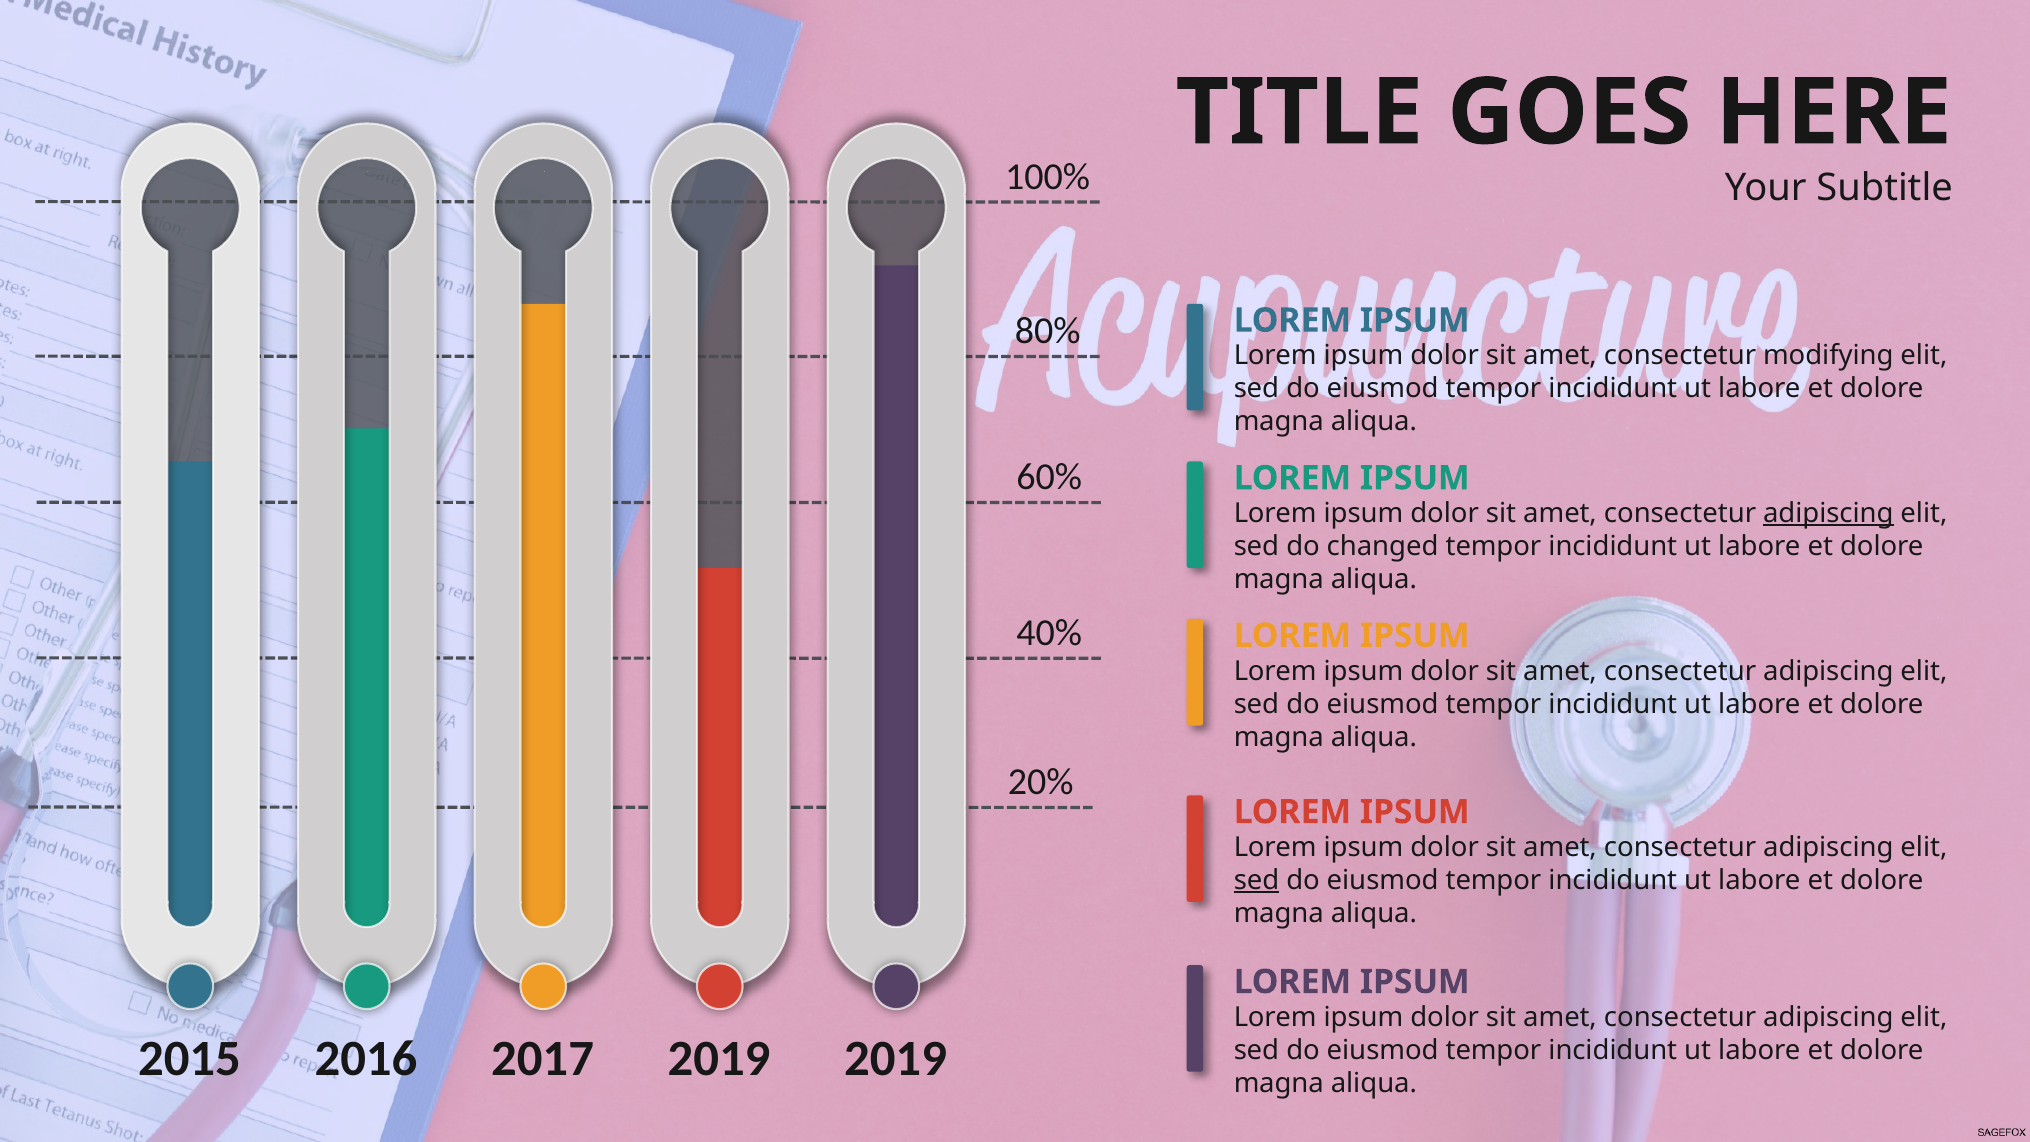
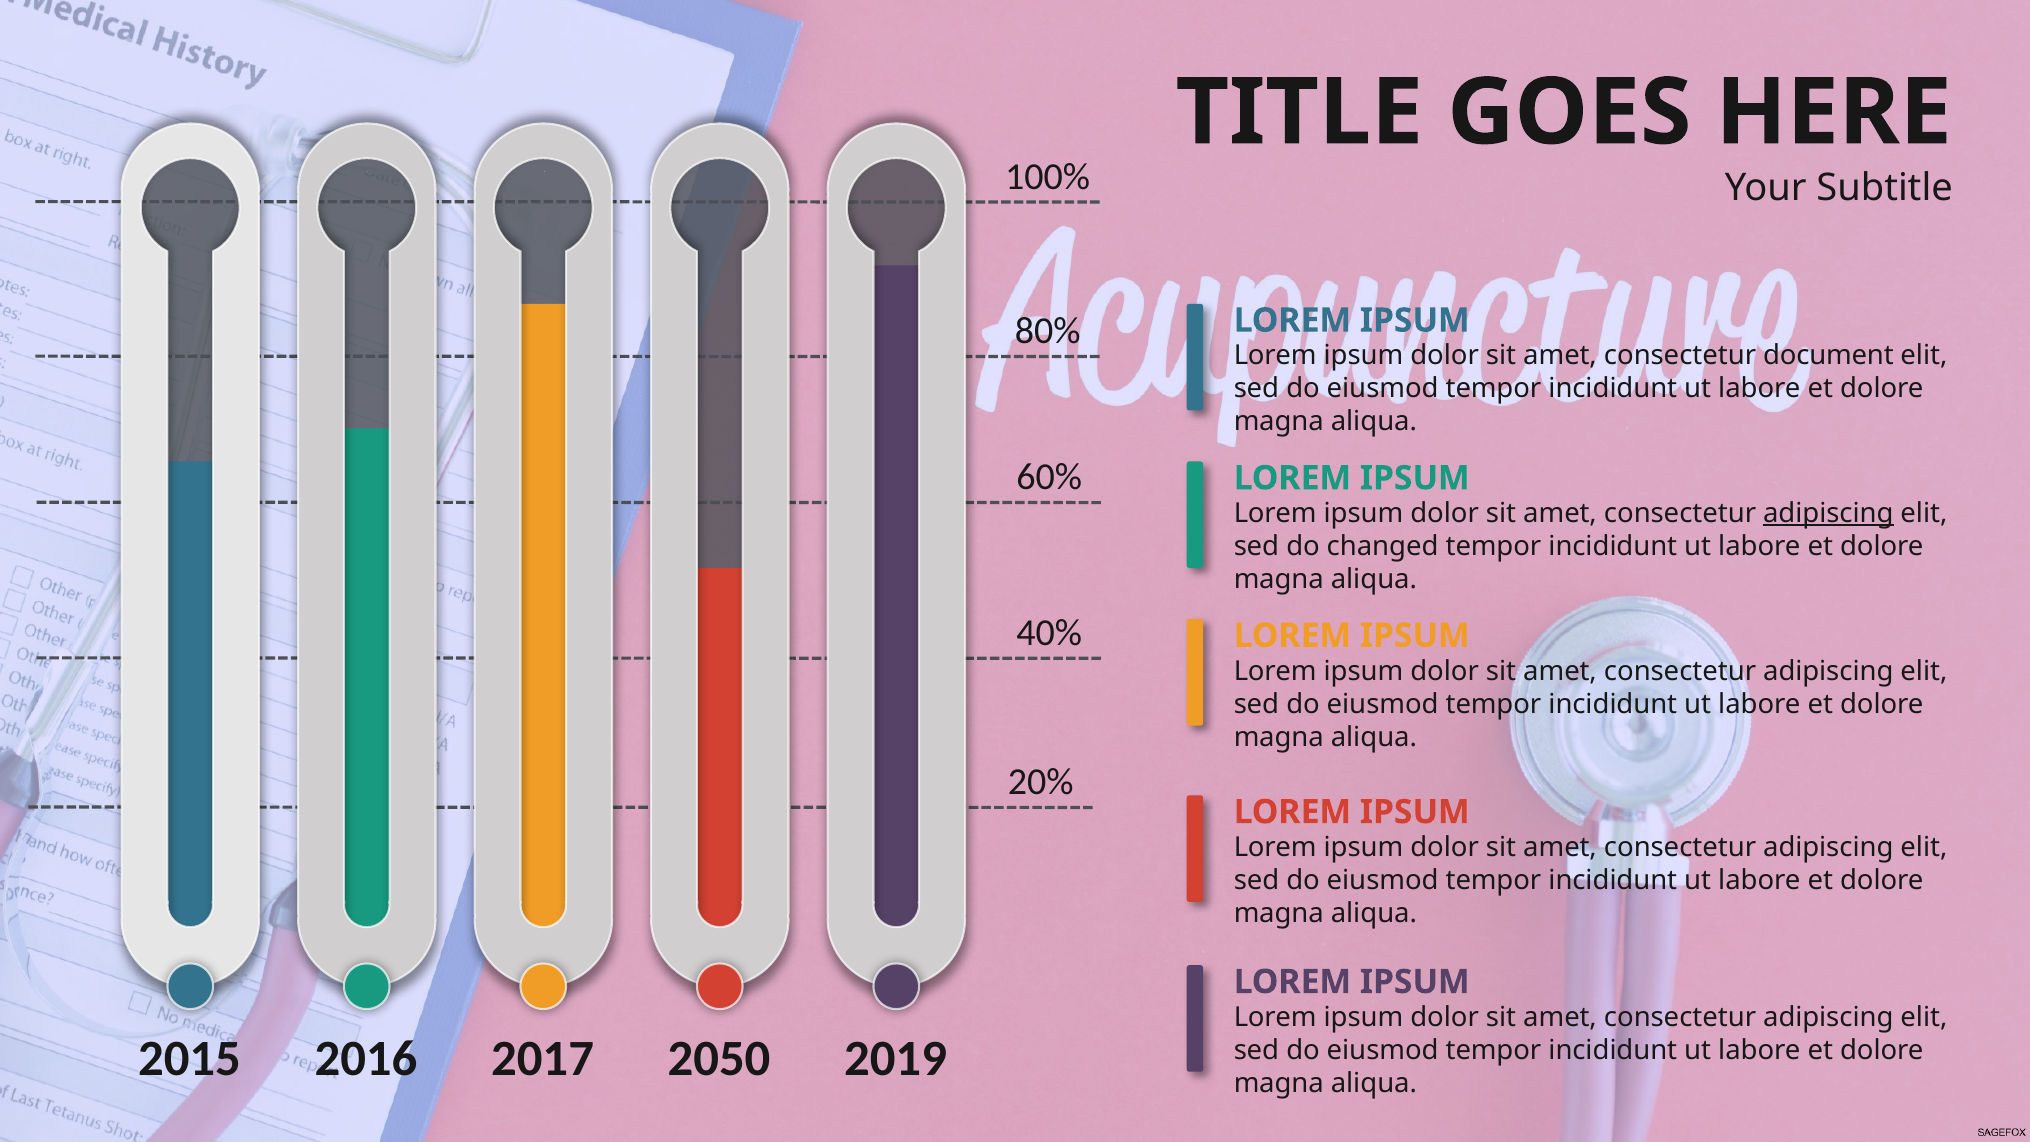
modifying: modifying -> document
sed at (1256, 880) underline: present -> none
2017 2019: 2019 -> 2050
